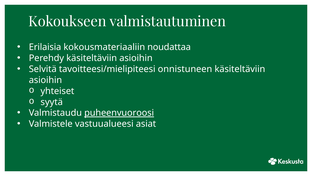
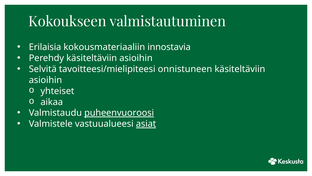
noudattaa: noudattaa -> innostavia
syytä: syytä -> aikaa
asiat underline: none -> present
